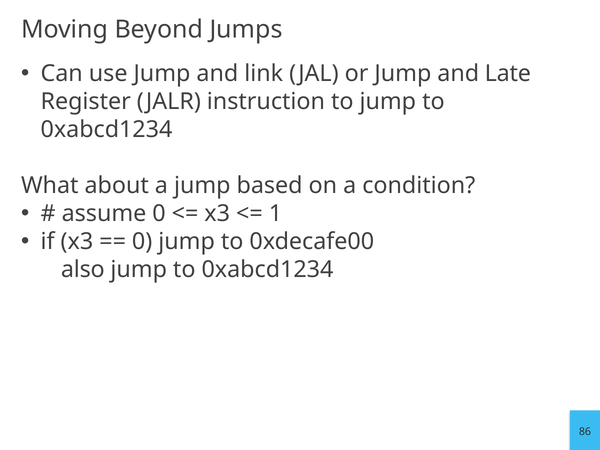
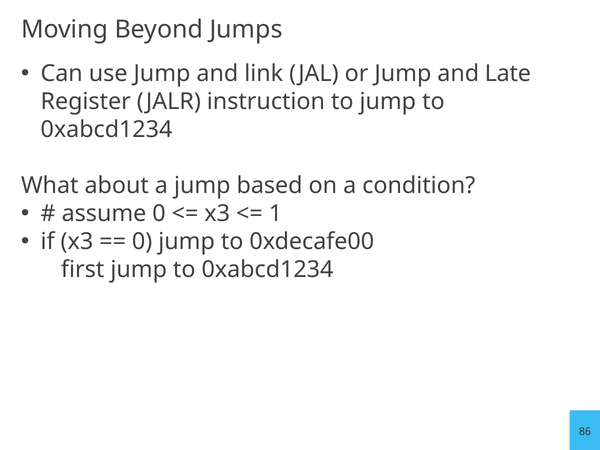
also: also -> first
